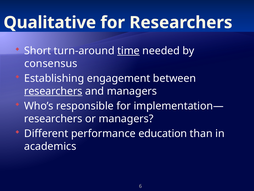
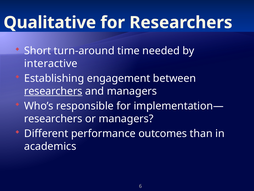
time underline: present -> none
consensus: consensus -> interactive
education: education -> outcomes
